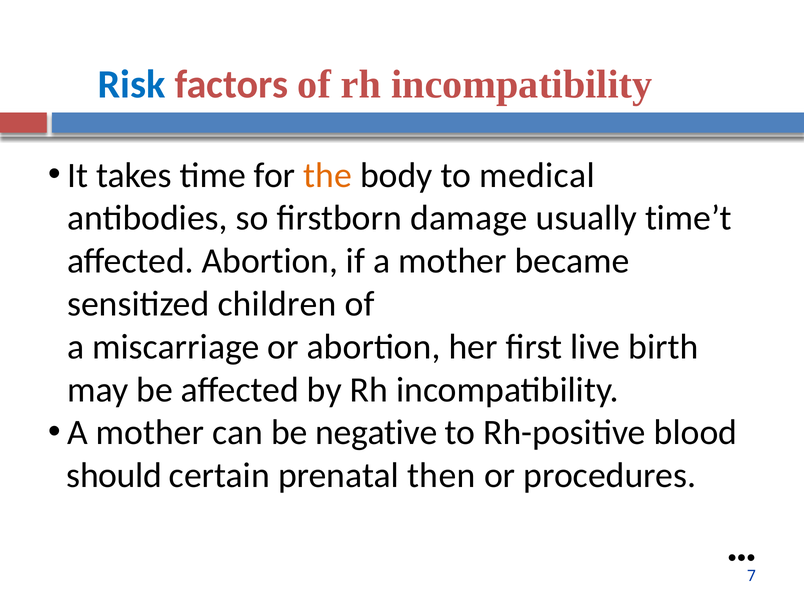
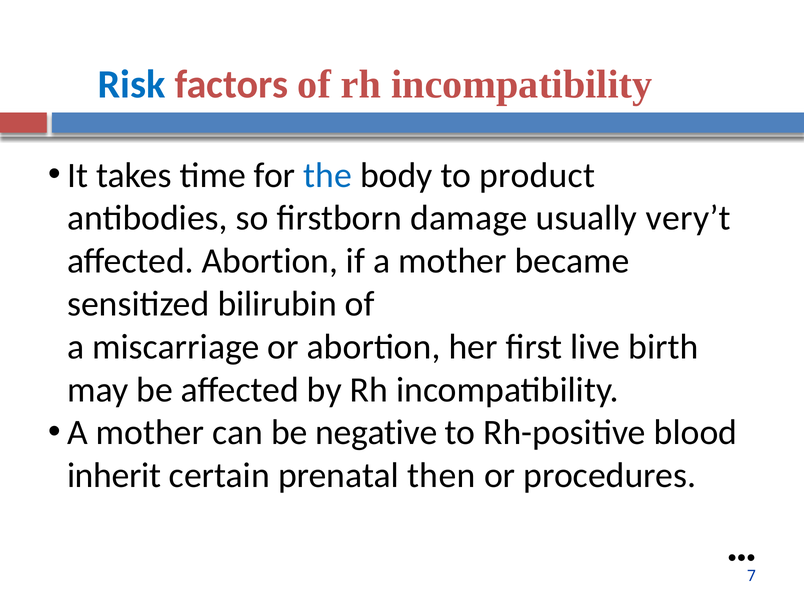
the colour: orange -> blue
medical: medical -> product
time’t: time’t -> very’t
children: children -> bilirubin
should: should -> inherit
